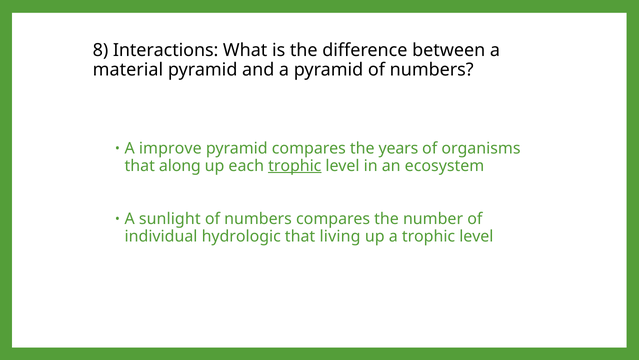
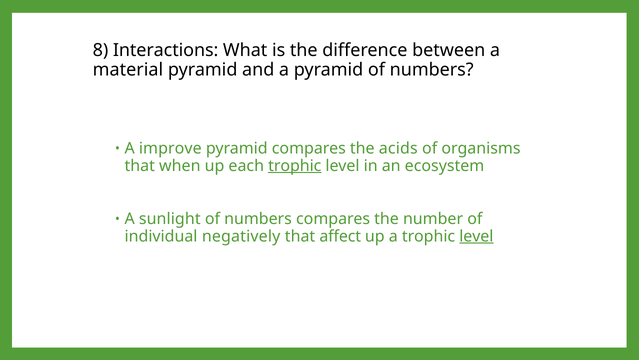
years: years -> acids
along: along -> when
hydrologic: hydrologic -> negatively
living: living -> affect
level at (476, 236) underline: none -> present
